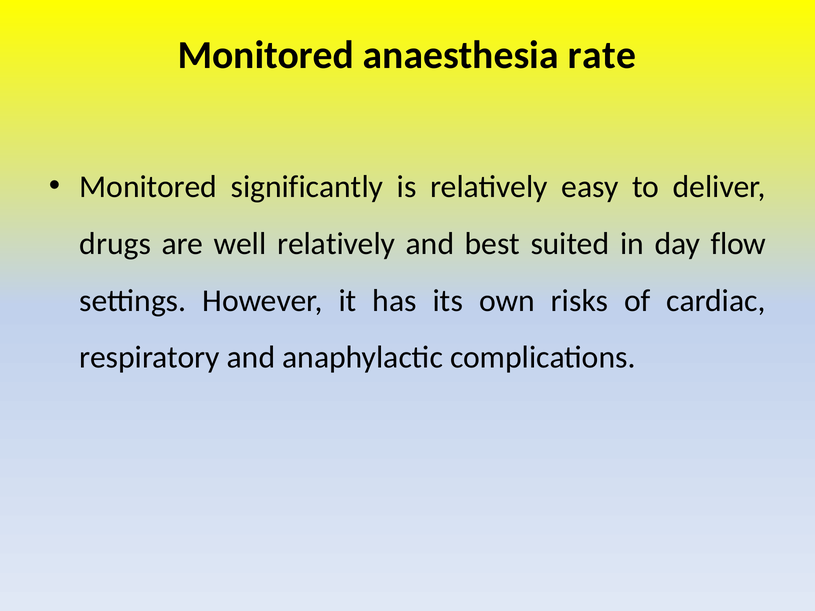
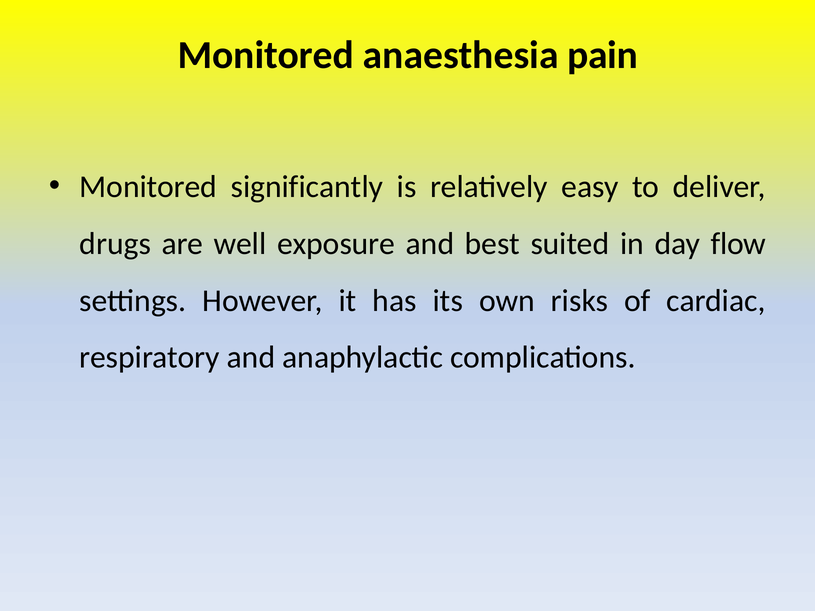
rate: rate -> pain
well relatively: relatively -> exposure
